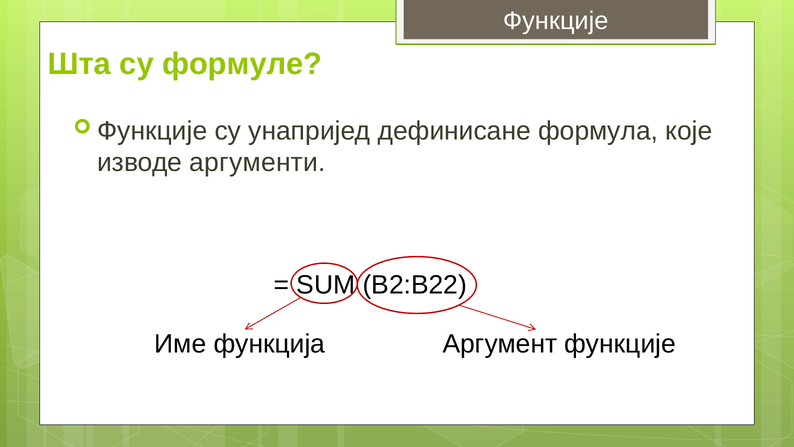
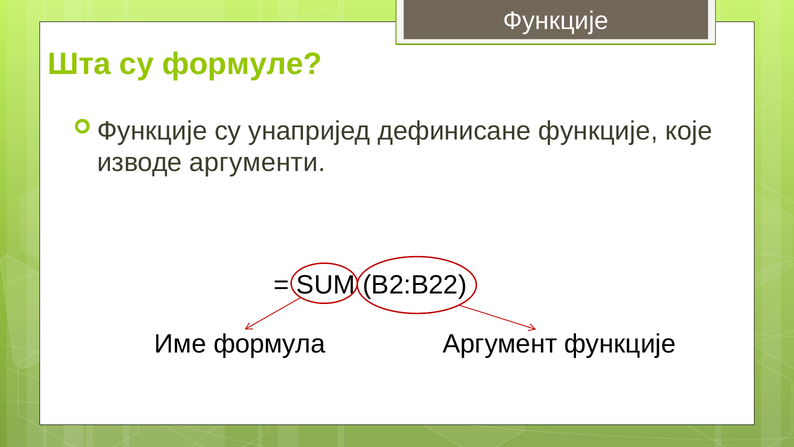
дефинисане формула: формула -> функције
функција: функција -> формула
